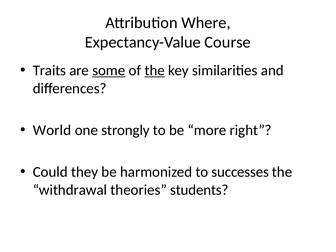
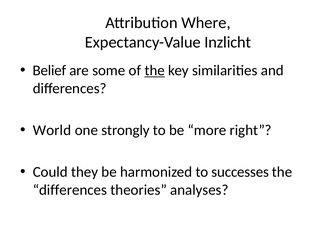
Course: Course -> Inzlicht
Traits: Traits -> Belief
some underline: present -> none
withdrawal at (70, 190): withdrawal -> differences
students: students -> analyses
